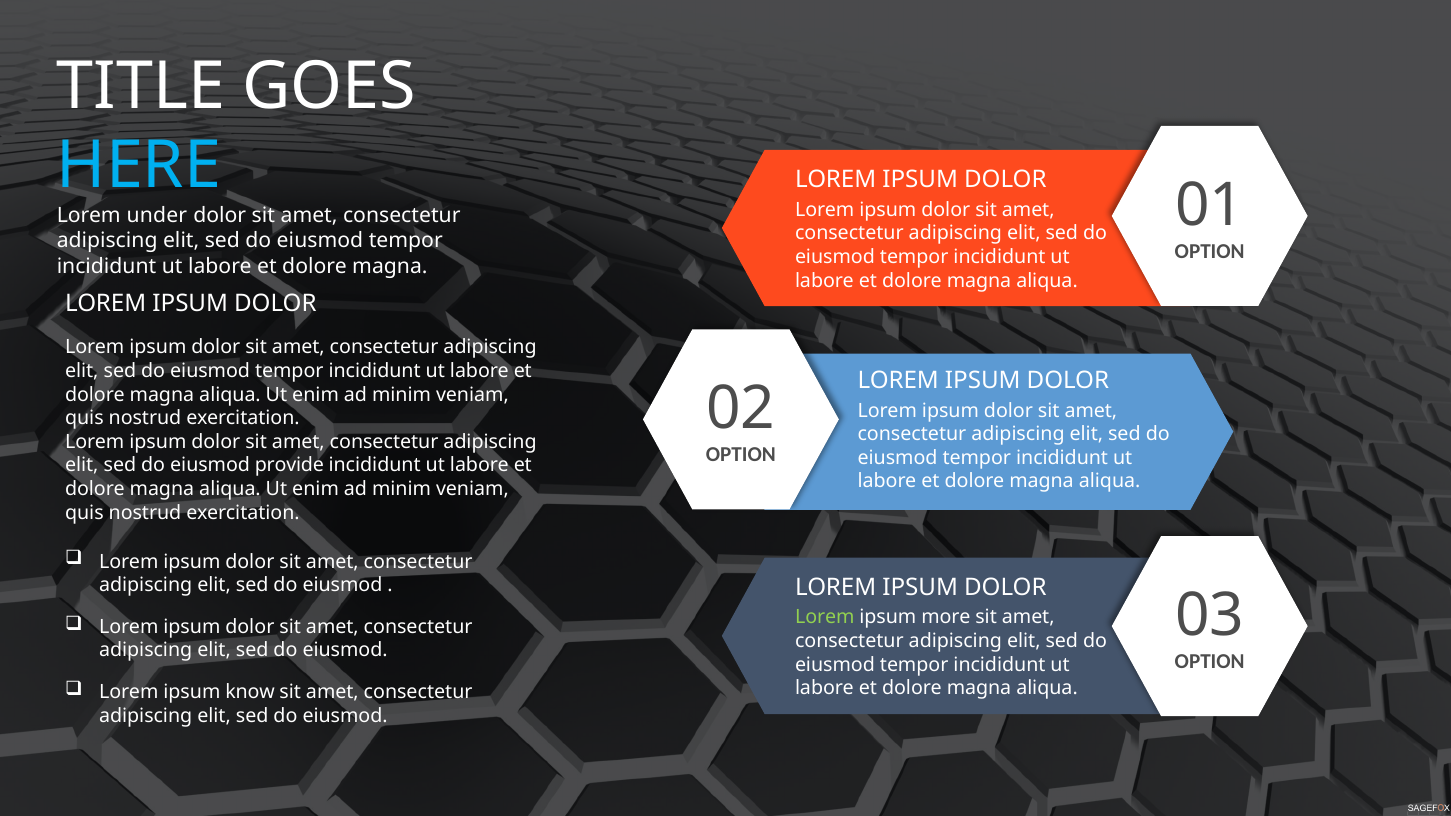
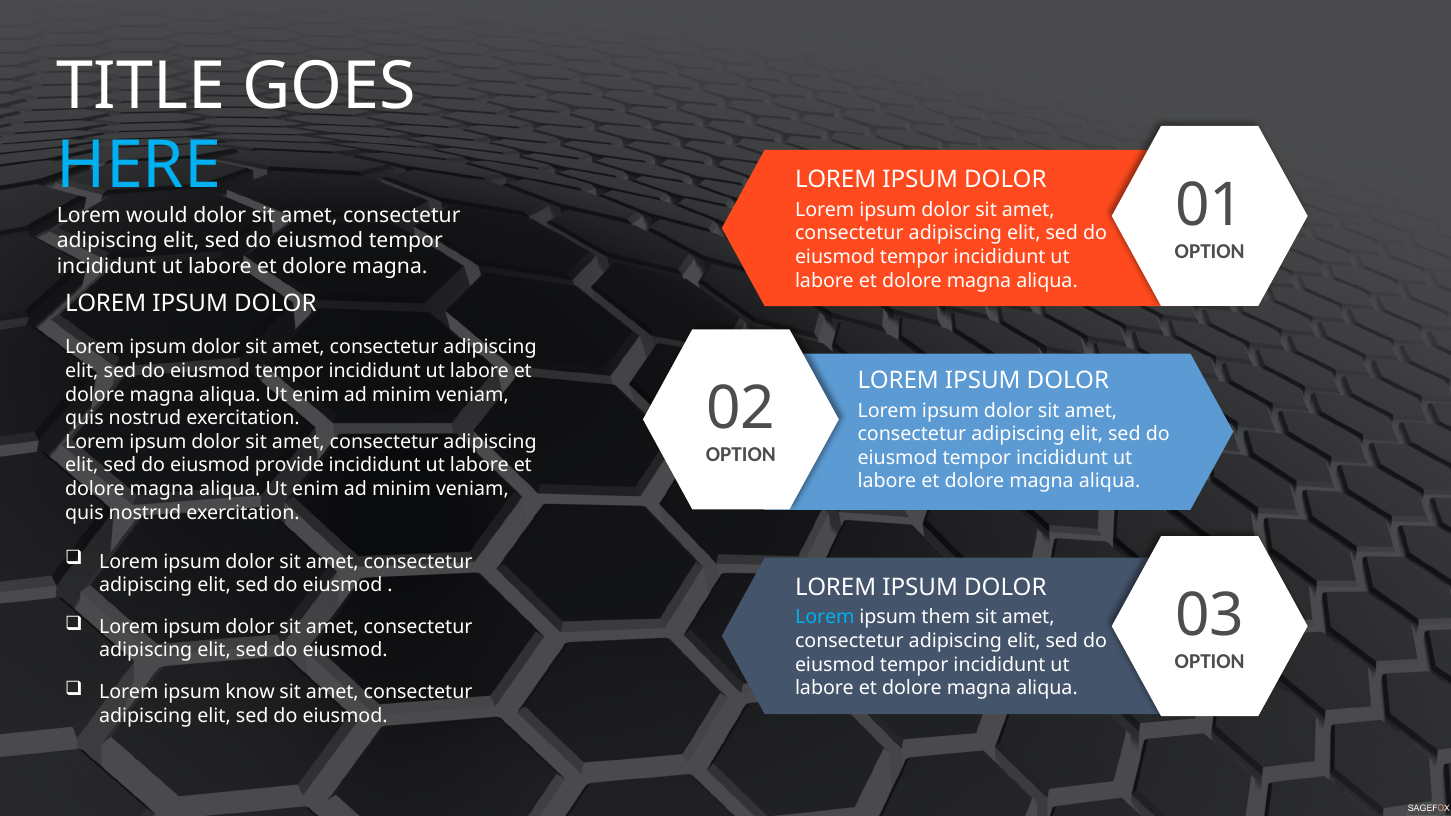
under: under -> would
Lorem at (825, 618) colour: light green -> light blue
more: more -> them
